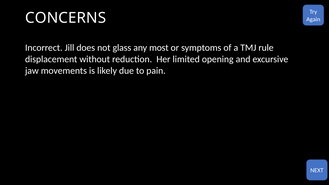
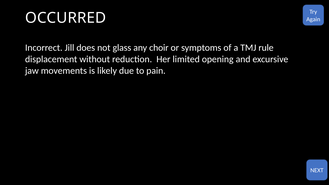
CONCERNS: CONCERNS -> OCCURRED
most: most -> choir
